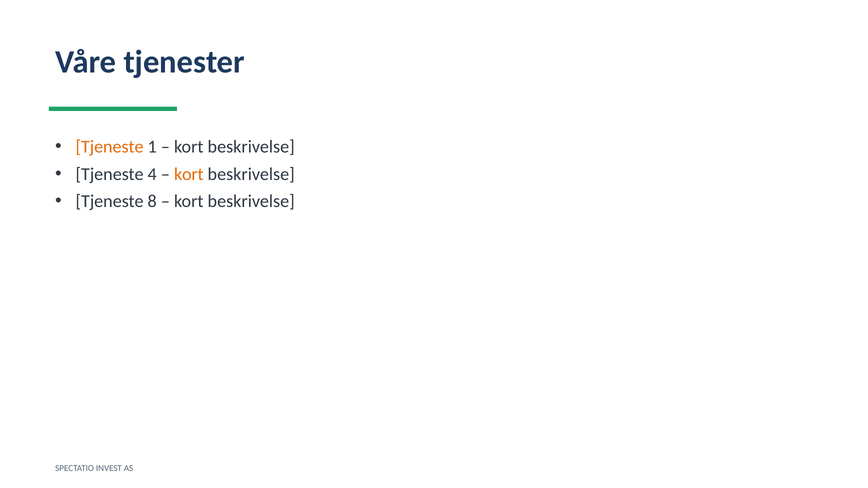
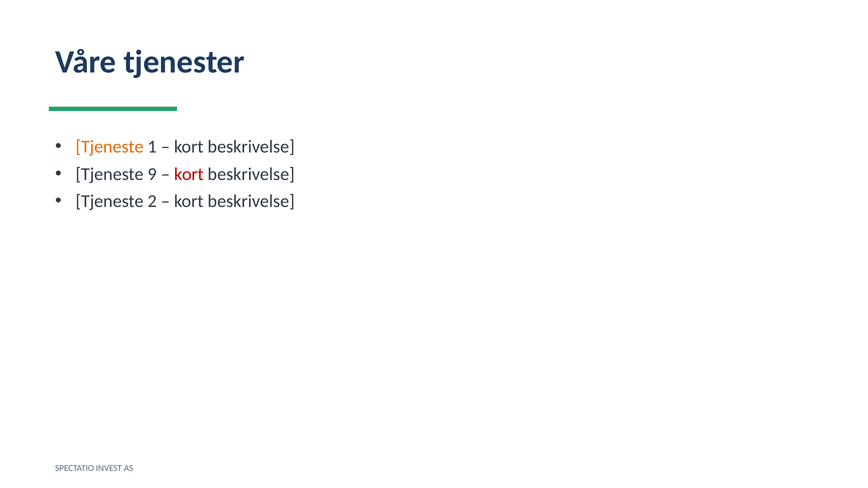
4: 4 -> 9
kort at (189, 174) colour: orange -> red
8: 8 -> 2
